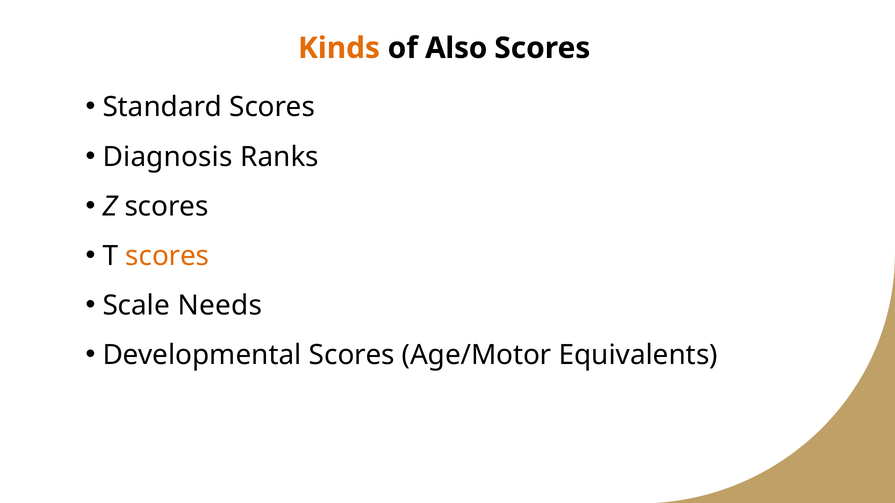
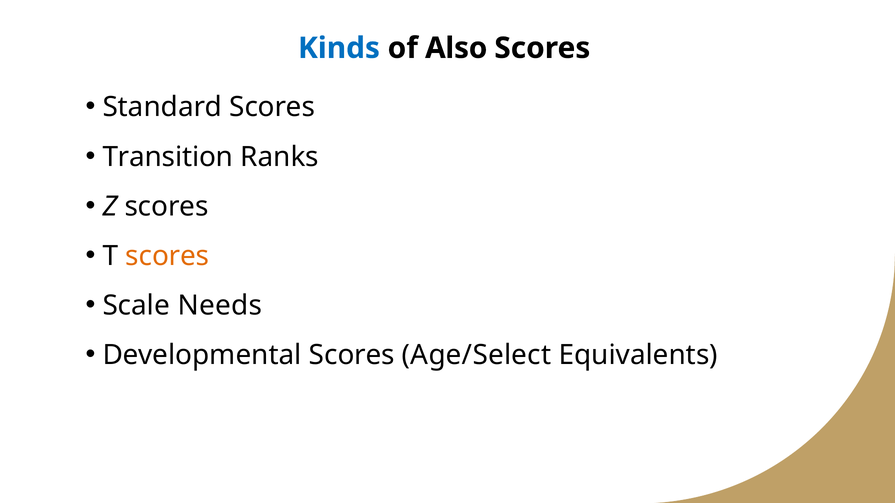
Kinds colour: orange -> blue
Diagnosis: Diagnosis -> Transition
Age/Motor: Age/Motor -> Age/Select
